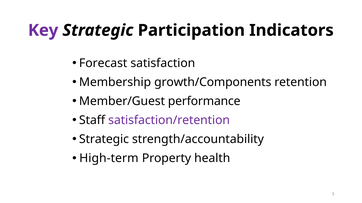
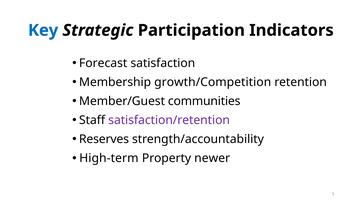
Key colour: purple -> blue
growth/Components: growth/Components -> growth/Competition
performance: performance -> communities
Strategic at (104, 140): Strategic -> Reserves
health: health -> newer
